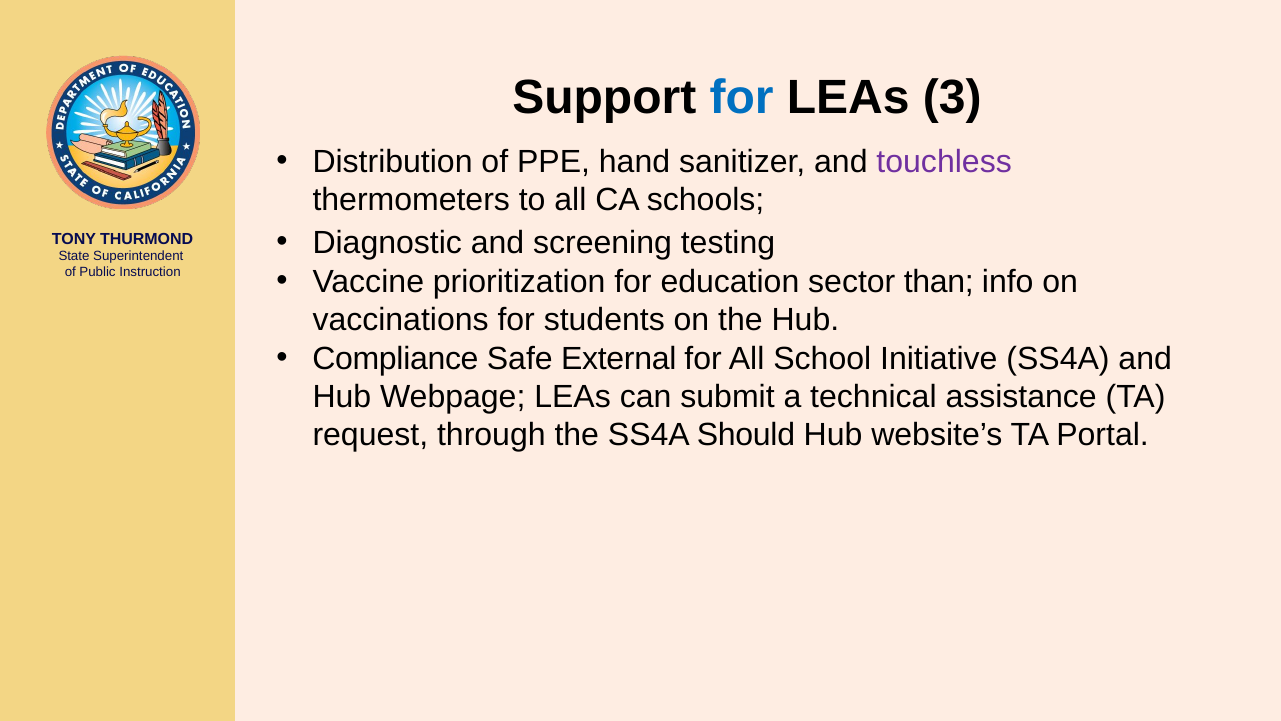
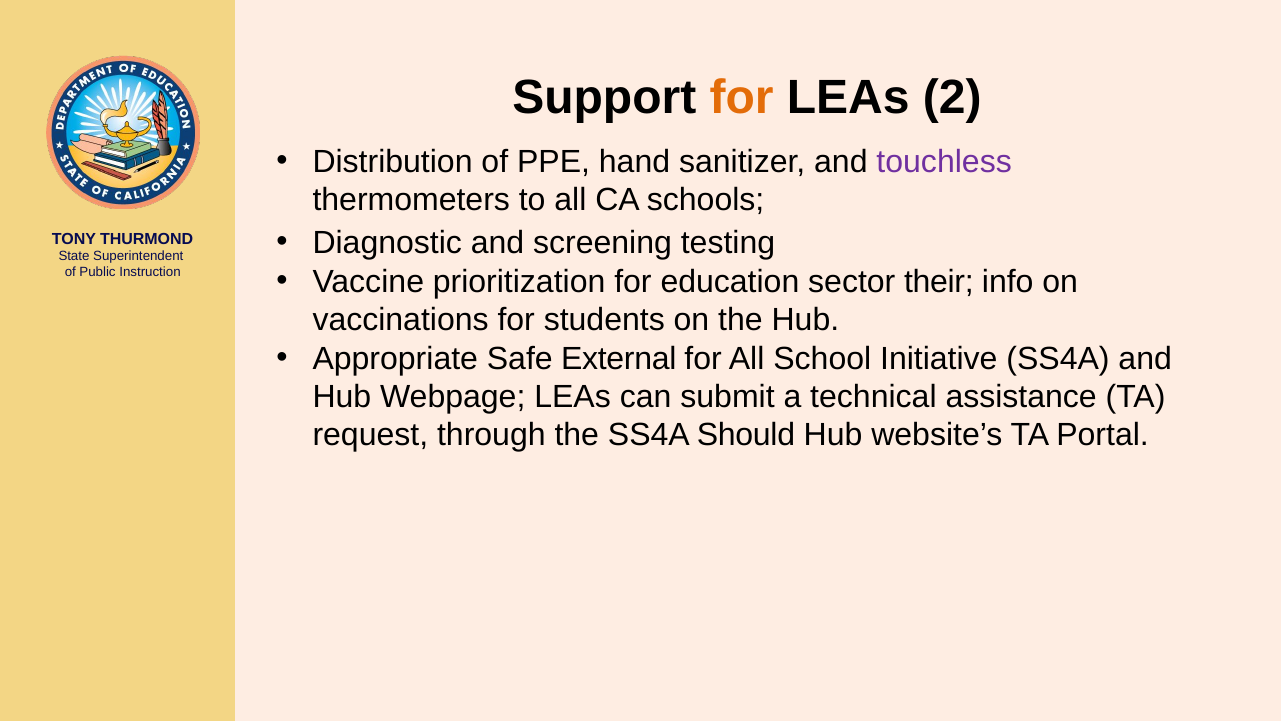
for at (742, 97) colour: blue -> orange
3: 3 -> 2
than: than -> their
Compliance: Compliance -> Appropriate
